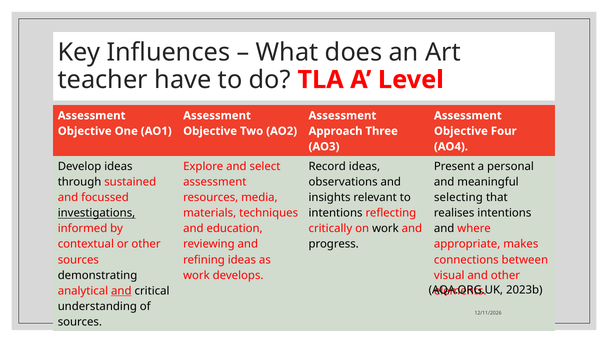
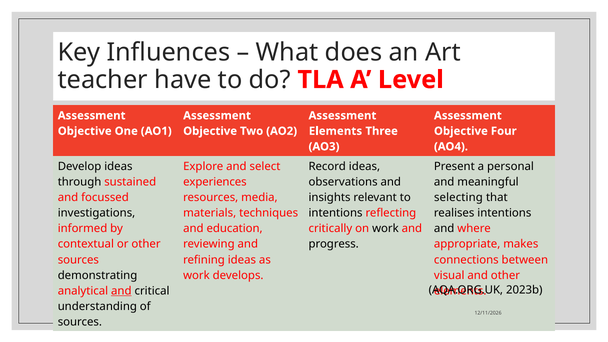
Approach at (336, 131): Approach -> Elements
assessment at (215, 182): assessment -> experiences
investigations underline: present -> none
